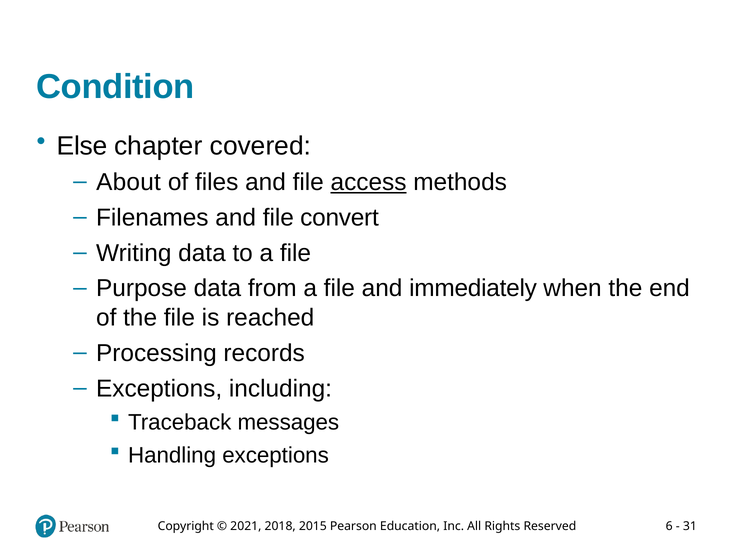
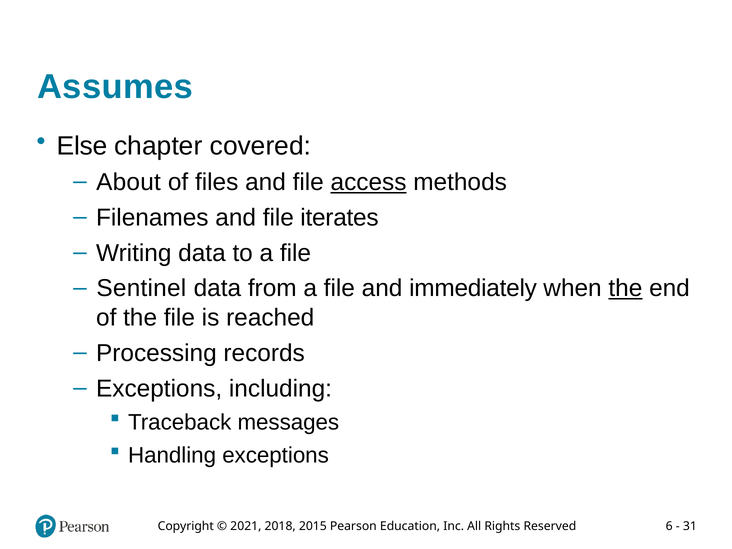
Condition: Condition -> Assumes
convert: convert -> iterates
Purpose: Purpose -> Sentinel
the at (625, 288) underline: none -> present
